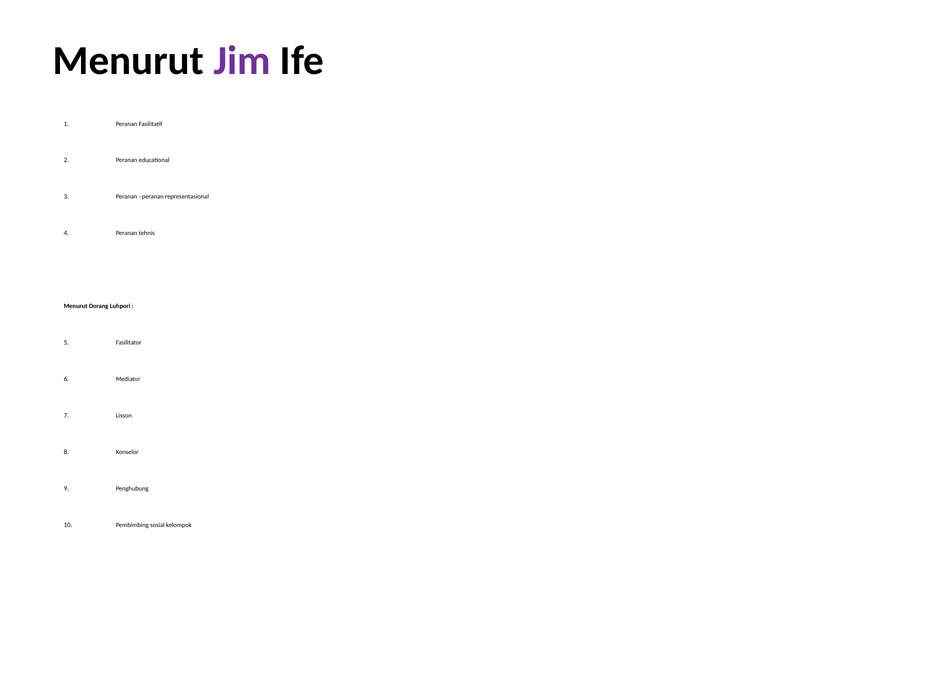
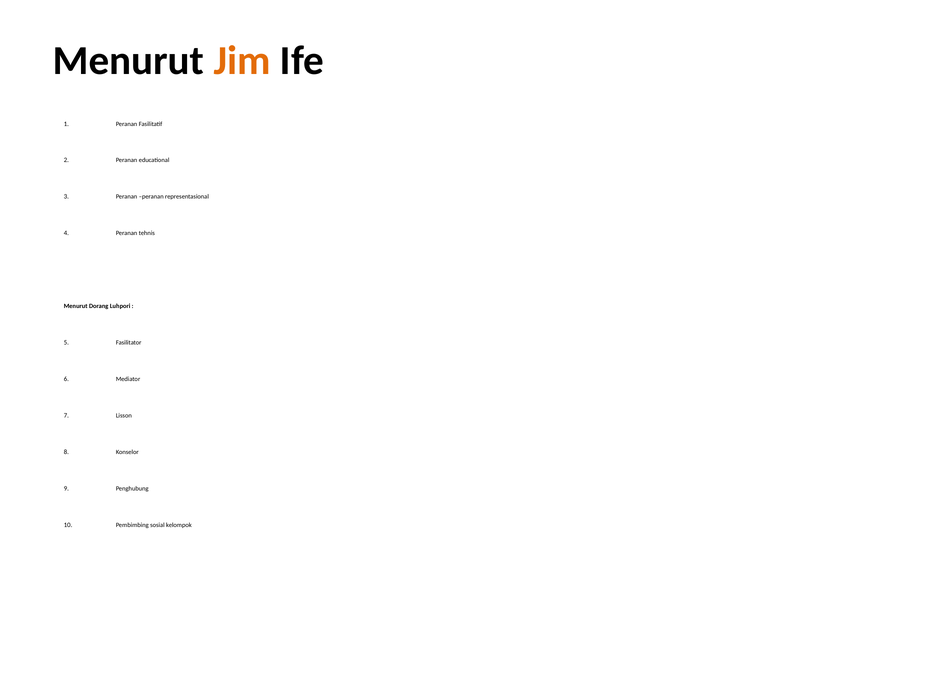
Jim colour: purple -> orange
